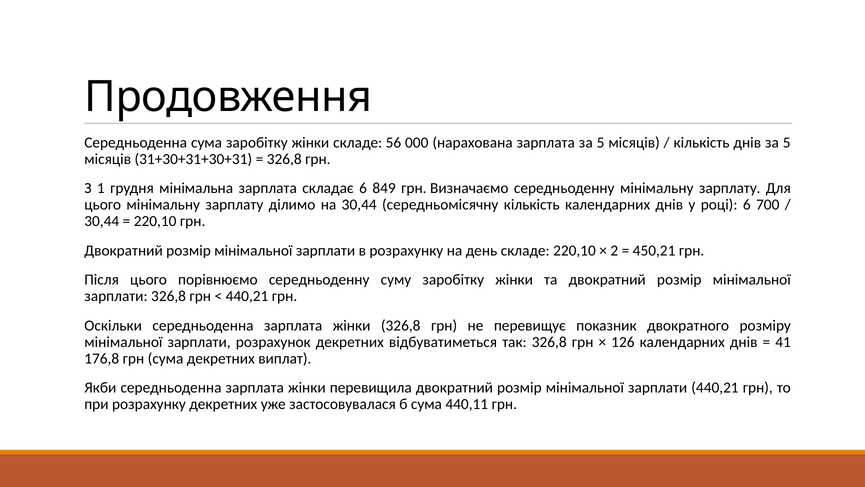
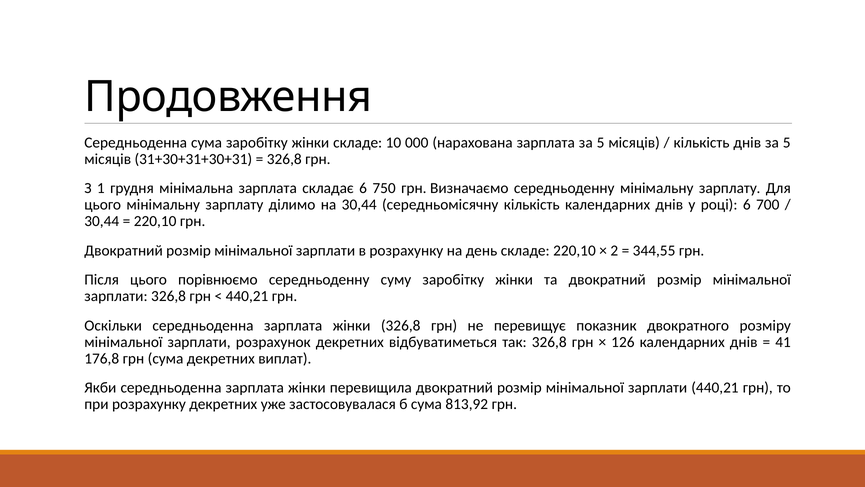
56: 56 -> 10
849: 849 -> 750
450,21: 450,21 -> 344,55
440,11: 440,11 -> 813,92
